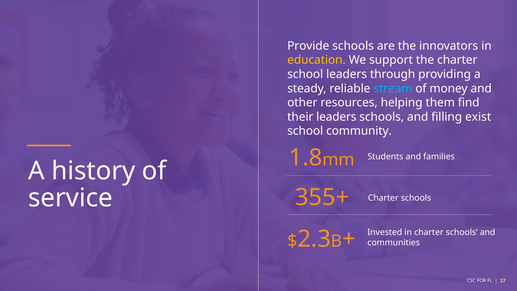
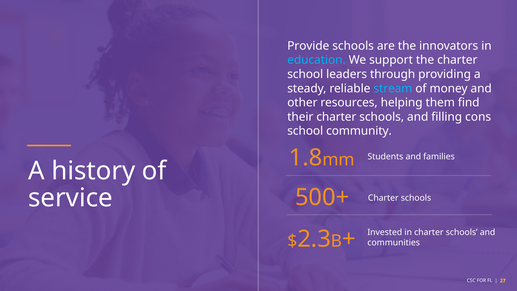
education colour: yellow -> light blue
their leaders: leaders -> charter
exist: exist -> cons
355+: 355+ -> 500+
